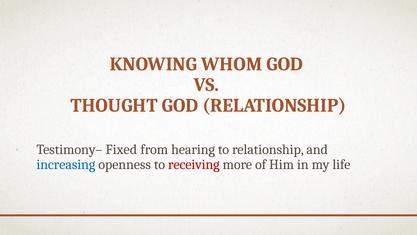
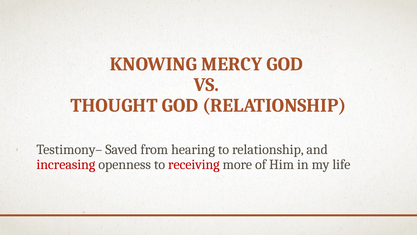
WHOM: WHOM -> MERCY
Fixed: Fixed -> Saved
increasing colour: blue -> red
